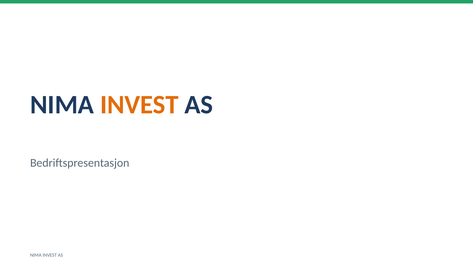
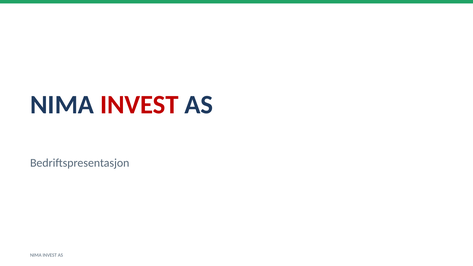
INVEST at (139, 105) colour: orange -> red
